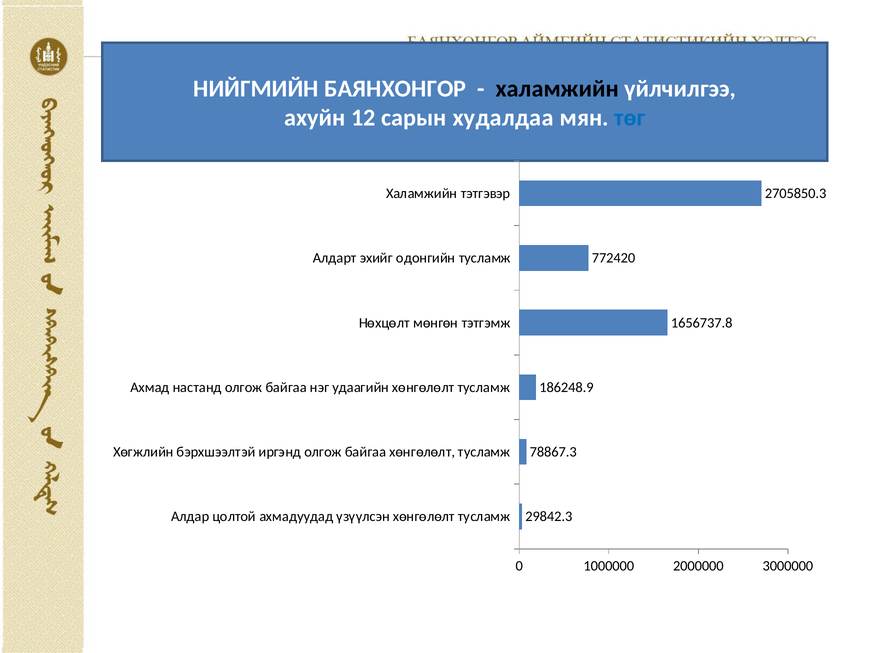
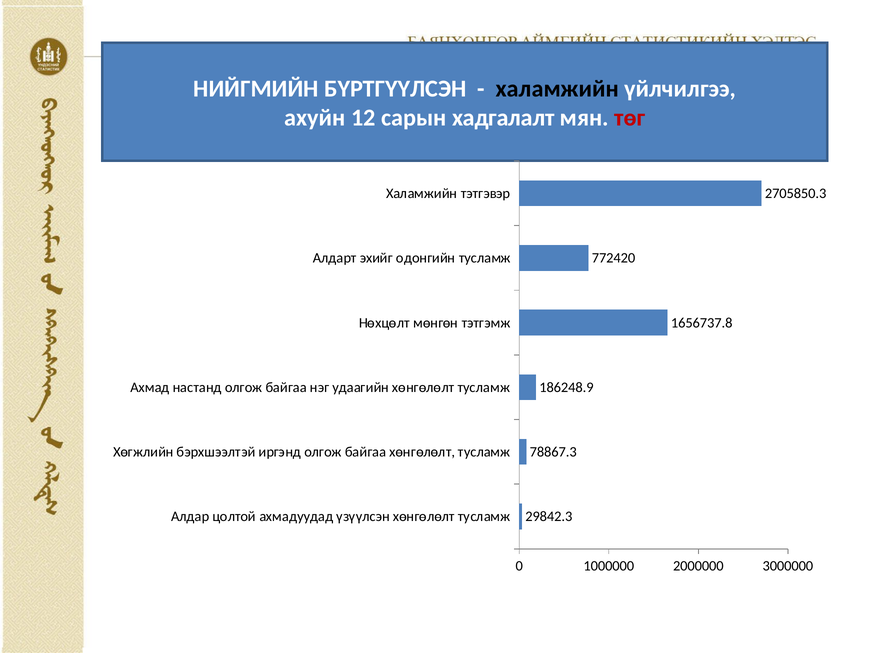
БАЯНХОНГОР: БАЯНХОНГОР -> БҮРТГҮҮЛСЭН
худалдаа: худалдаа -> хадгалалт
төг colour: blue -> red
